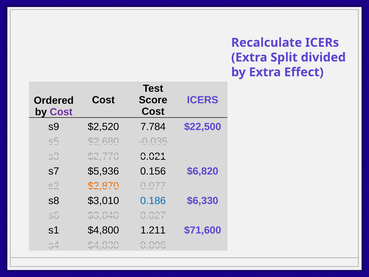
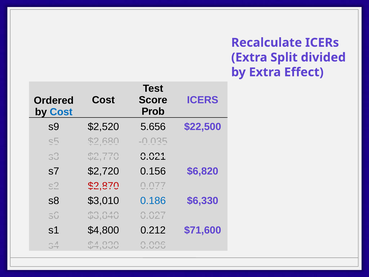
Cost at (153, 111): Cost -> Prob
Cost at (61, 112) colour: purple -> blue
7.784: 7.784 -> 5.656
$5,936: $5,936 -> $2,720
$2,870 colour: orange -> red
1.211: 1.211 -> 0.212
